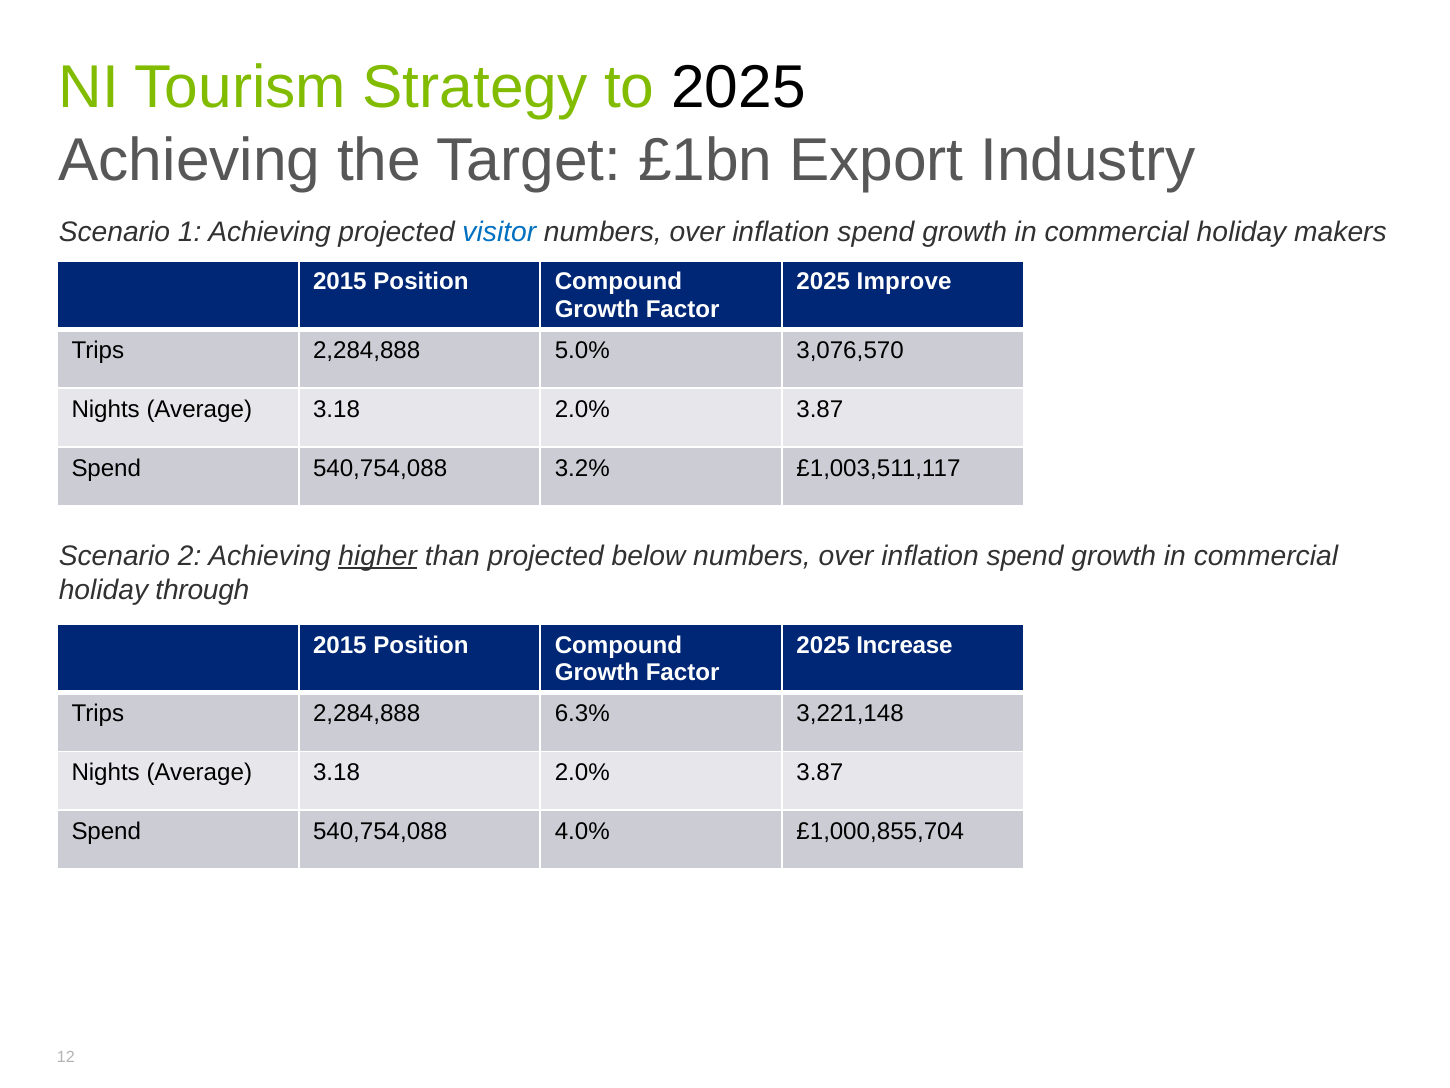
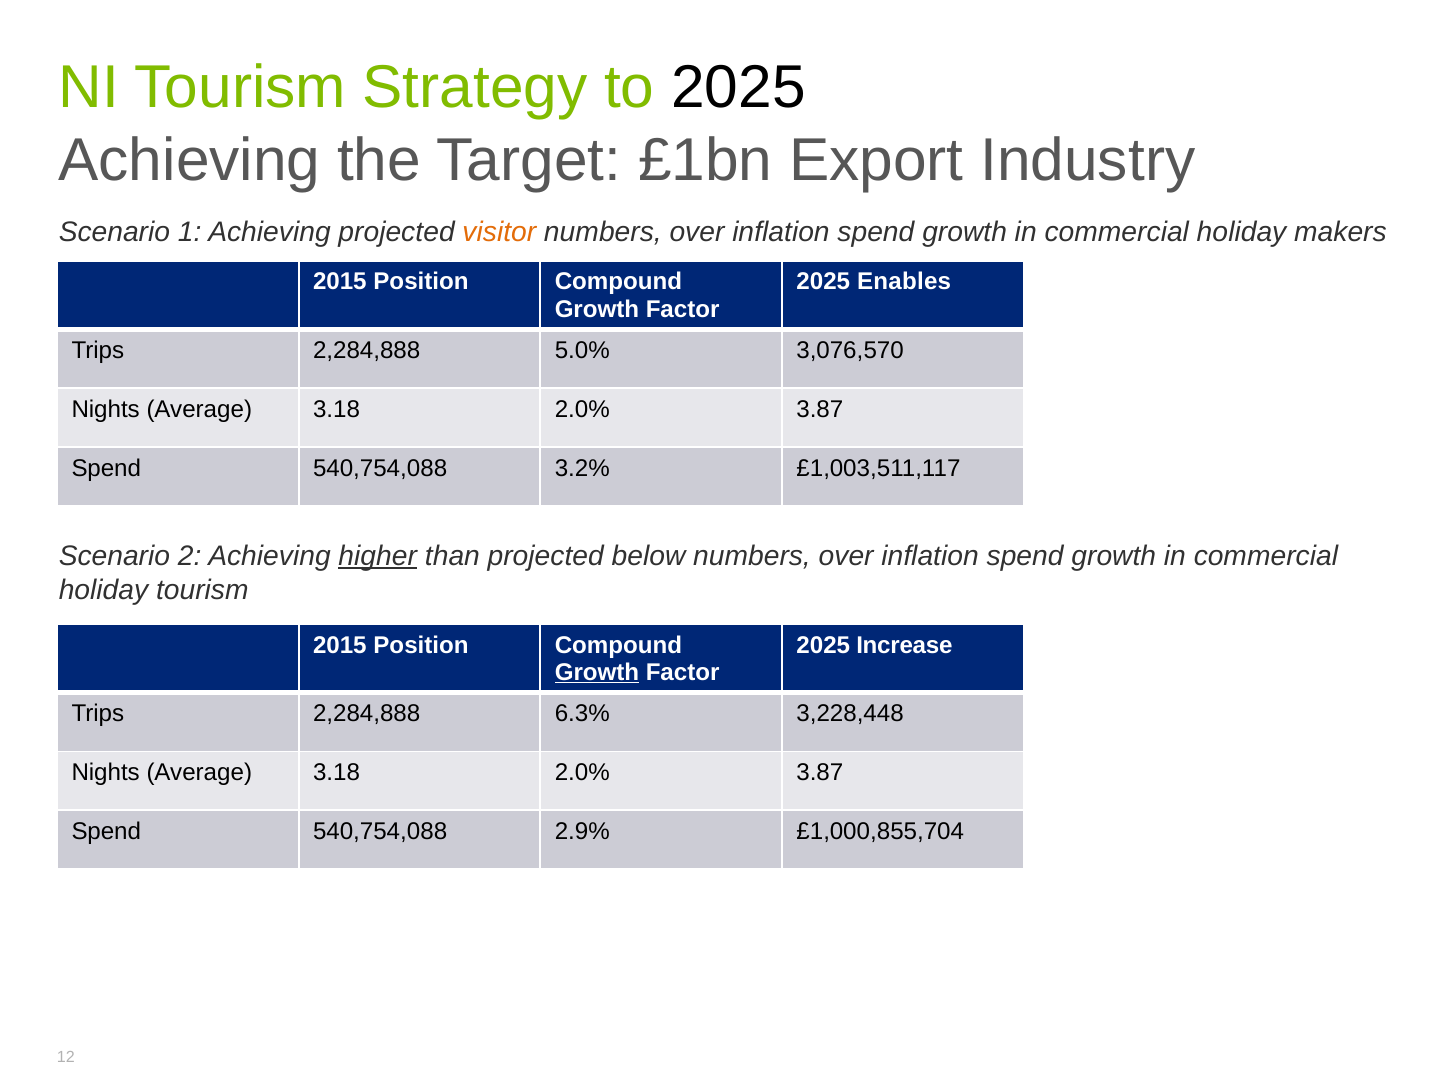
visitor colour: blue -> orange
Improve: Improve -> Enables
holiday through: through -> tourism
Growth at (597, 672) underline: none -> present
3,221,148: 3,221,148 -> 3,228,448
4.0%: 4.0% -> 2.9%
